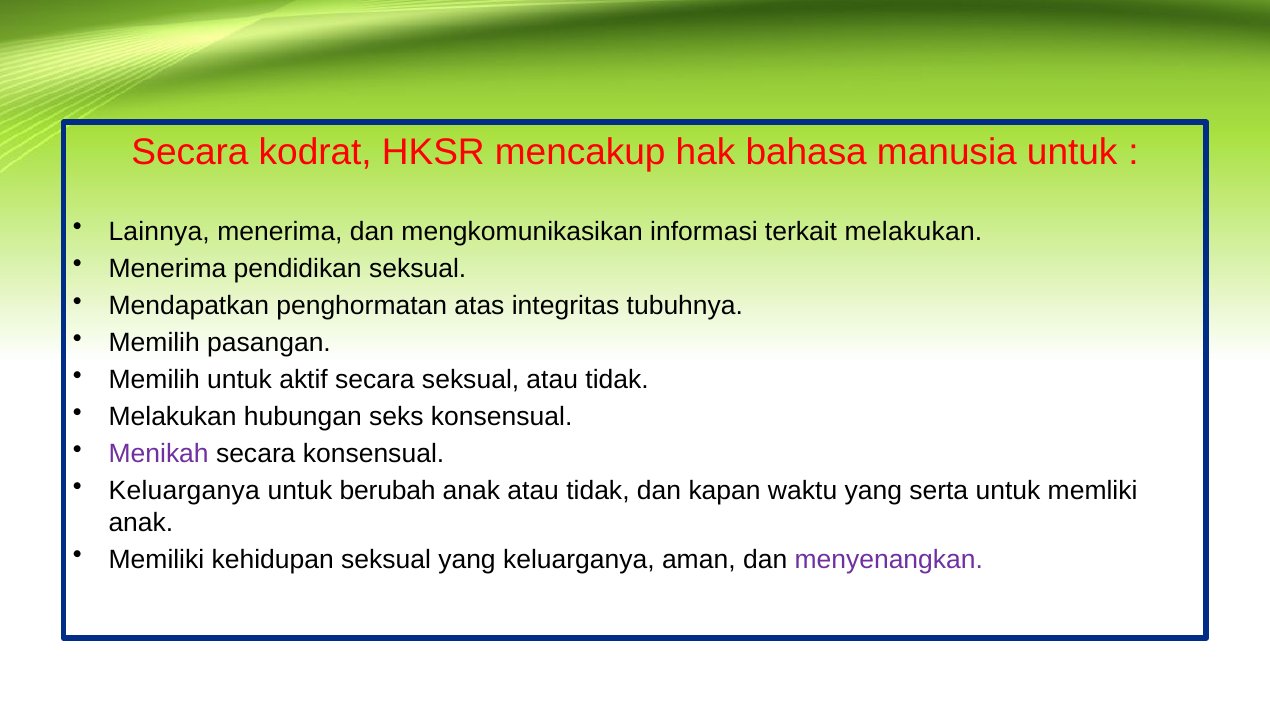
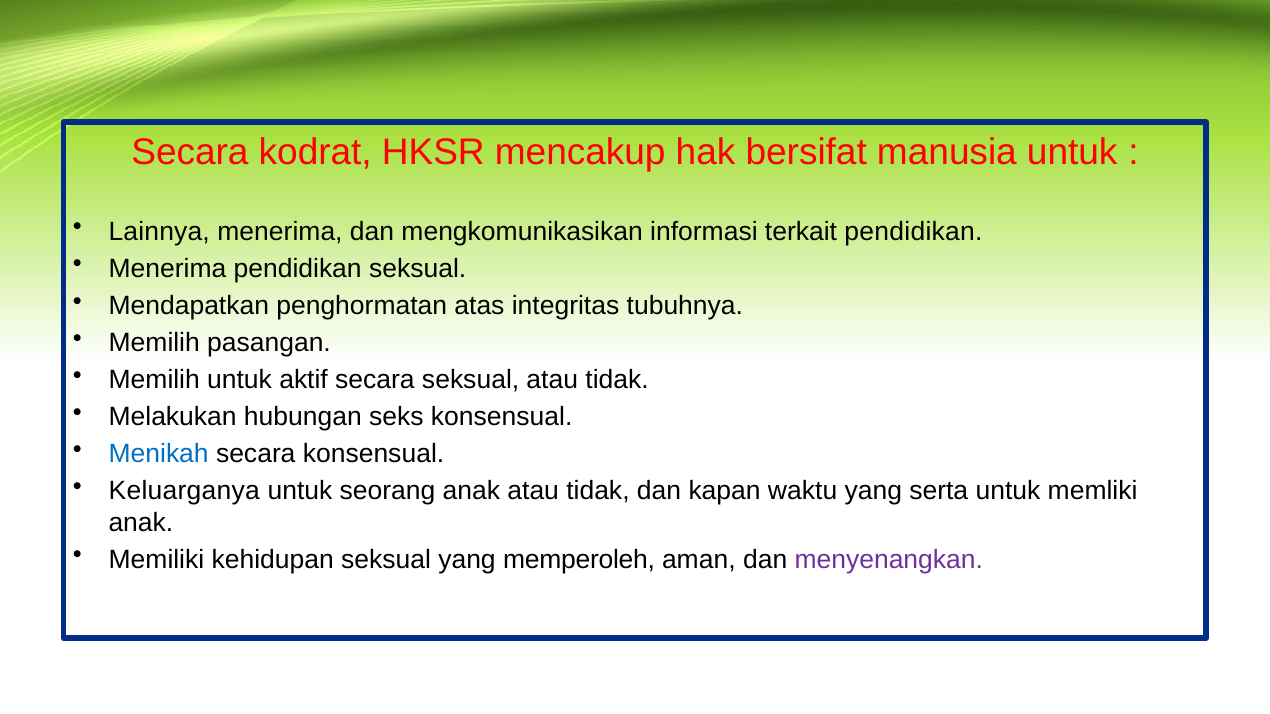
bahasa: bahasa -> bersifat
terkait melakukan: melakukan -> pendidikan
Menikah colour: purple -> blue
berubah: berubah -> seorang
yang keluarganya: keluarganya -> memperoleh
